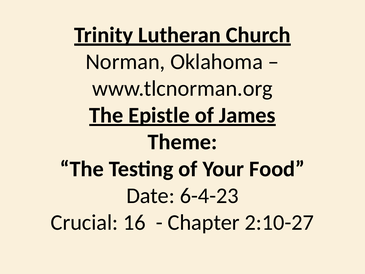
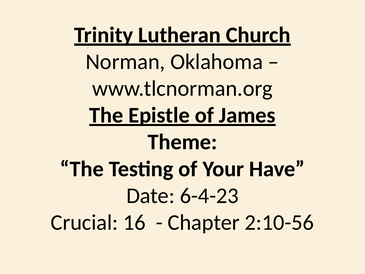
Food: Food -> Have
2:10-27: 2:10-27 -> 2:10-56
